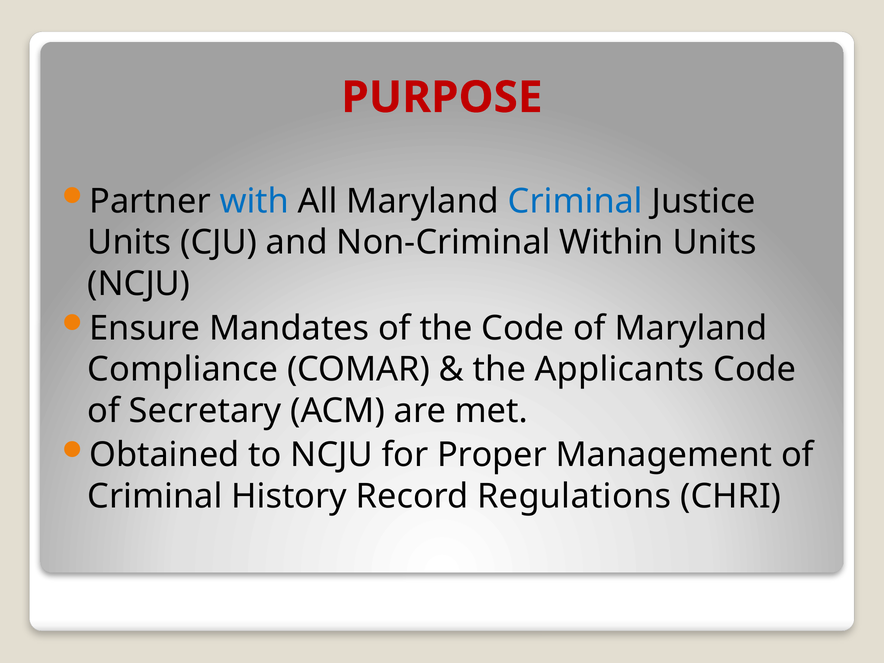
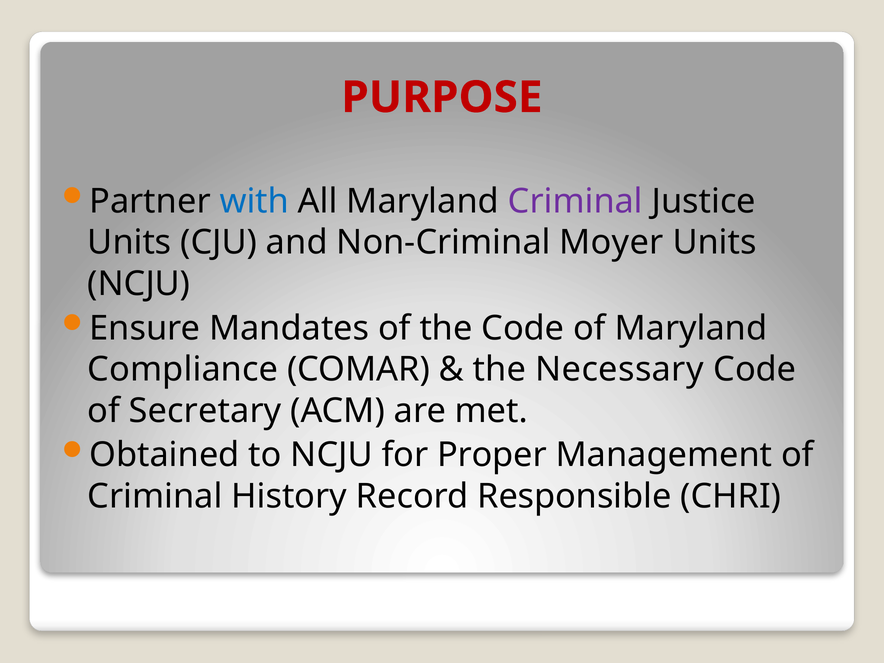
Criminal at (575, 201) colour: blue -> purple
Within: Within -> Moyer
Applicants: Applicants -> Necessary
Regulations: Regulations -> Responsible
